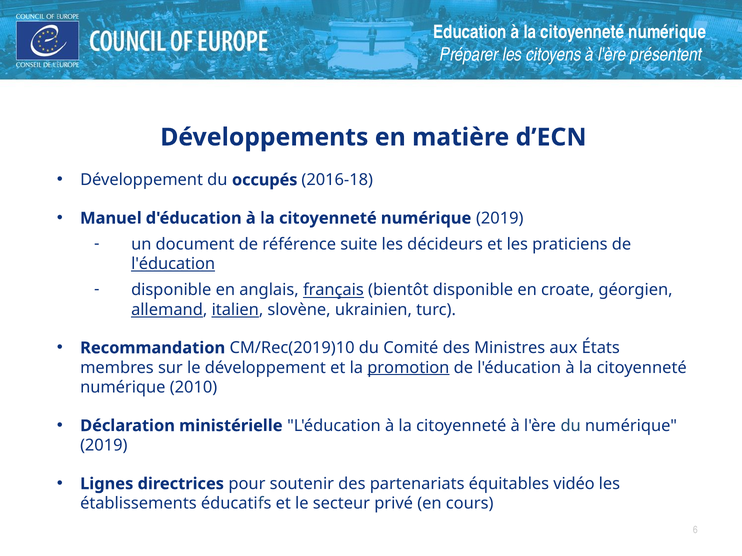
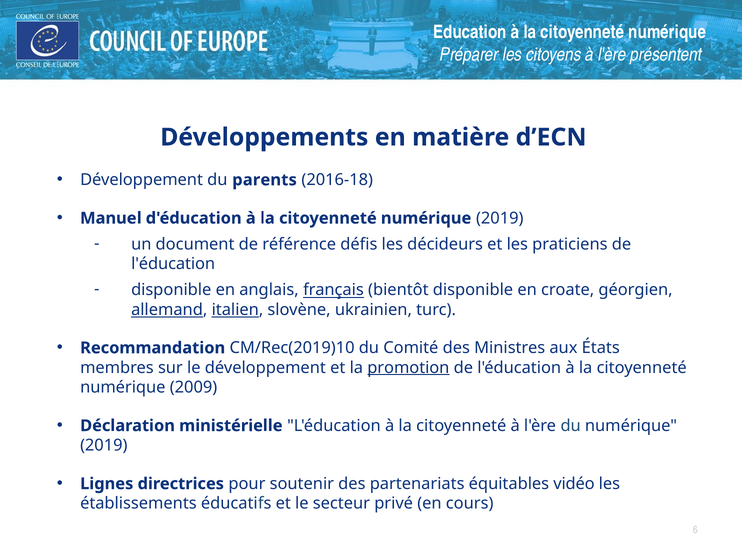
occupés: occupés -> parents
suite: suite -> défis
l'éducation at (173, 264) underline: present -> none
2010: 2010 -> 2009
